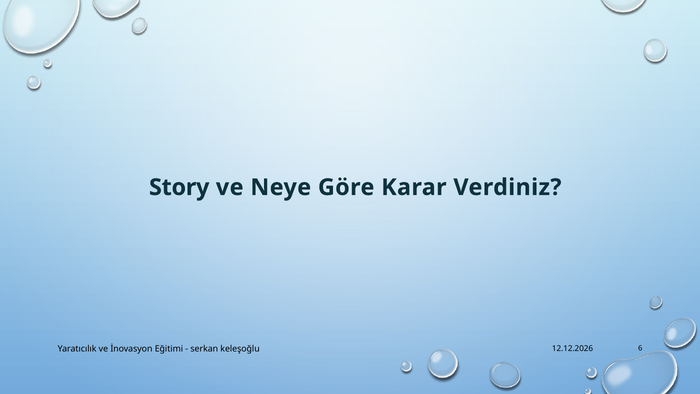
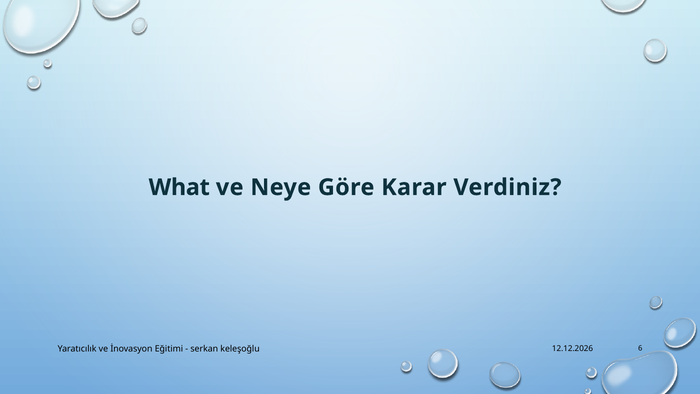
Story: Story -> What
